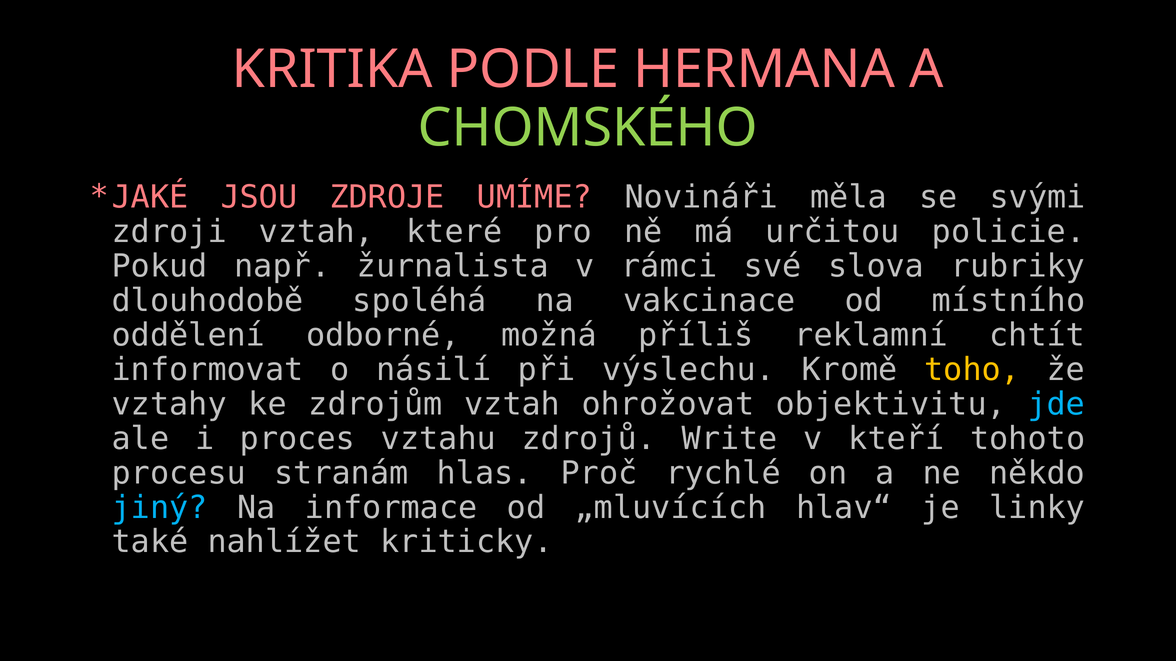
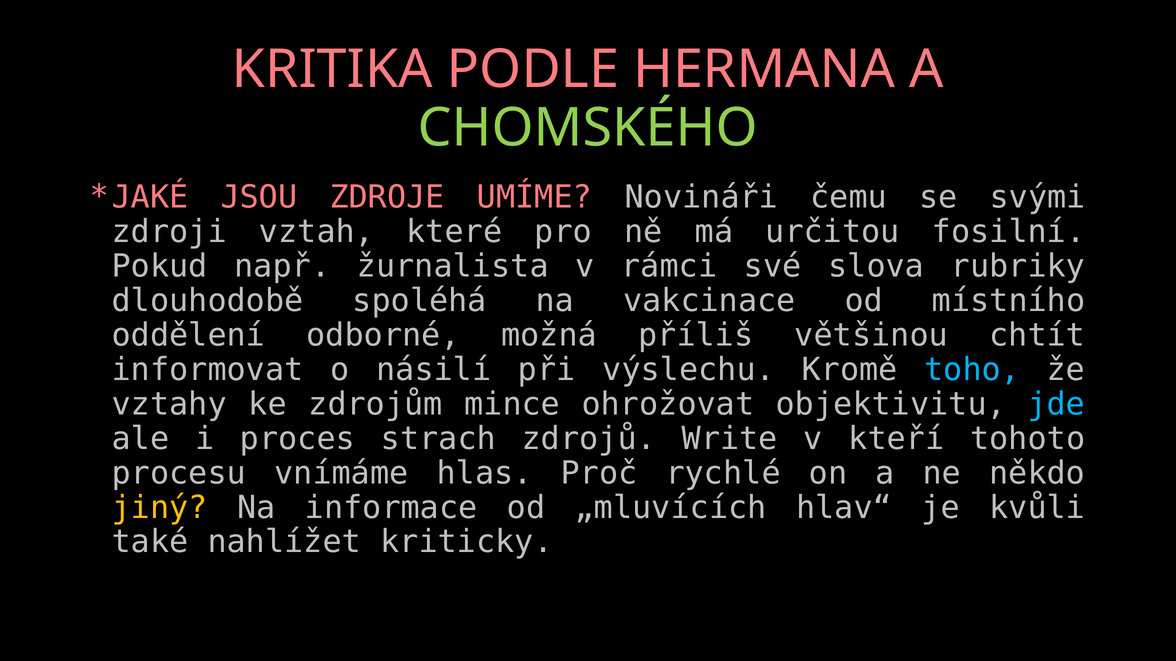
měla: měla -> čemu
policie: policie -> fosilní
reklamní: reklamní -> většinou
toho colour: yellow -> light blue
zdrojům vztah: vztah -> mince
vztahu: vztahu -> strach
stranám: stranám -> vnímáme
jiný colour: light blue -> yellow
linky: linky -> kvůli
